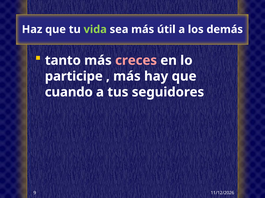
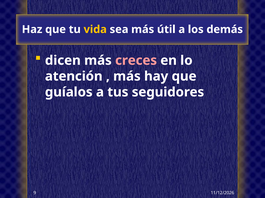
vida colour: light green -> yellow
tanto: tanto -> dicen
participe: participe -> atención
cuando: cuando -> guíalos
